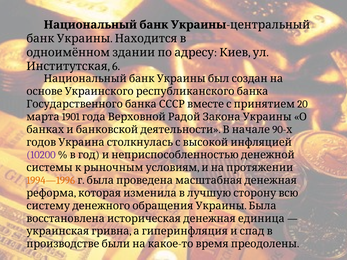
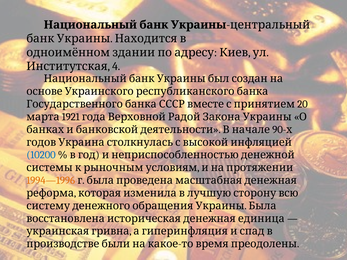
6: 6 -> 4
1901: 1901 -> 1921
10200 colour: purple -> blue
